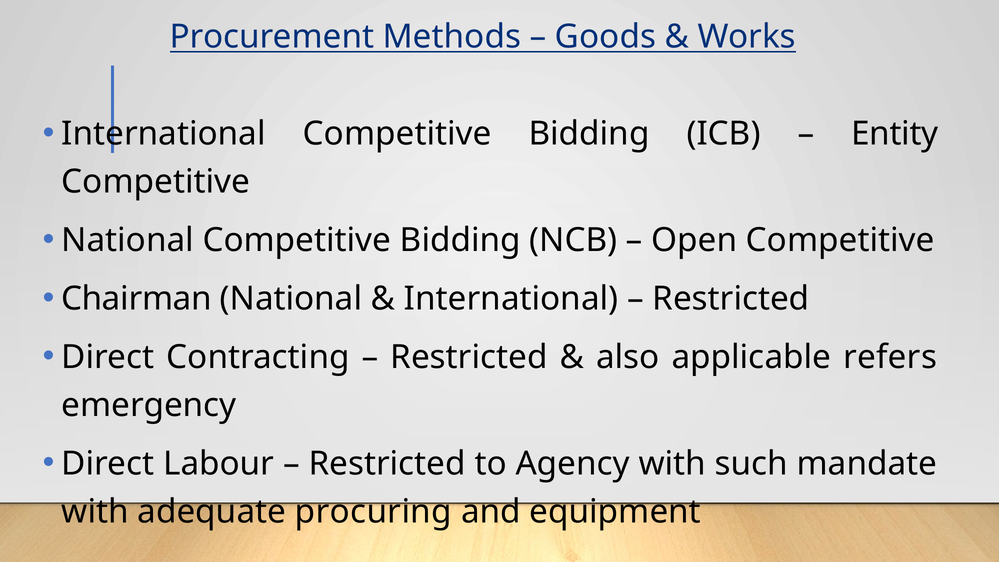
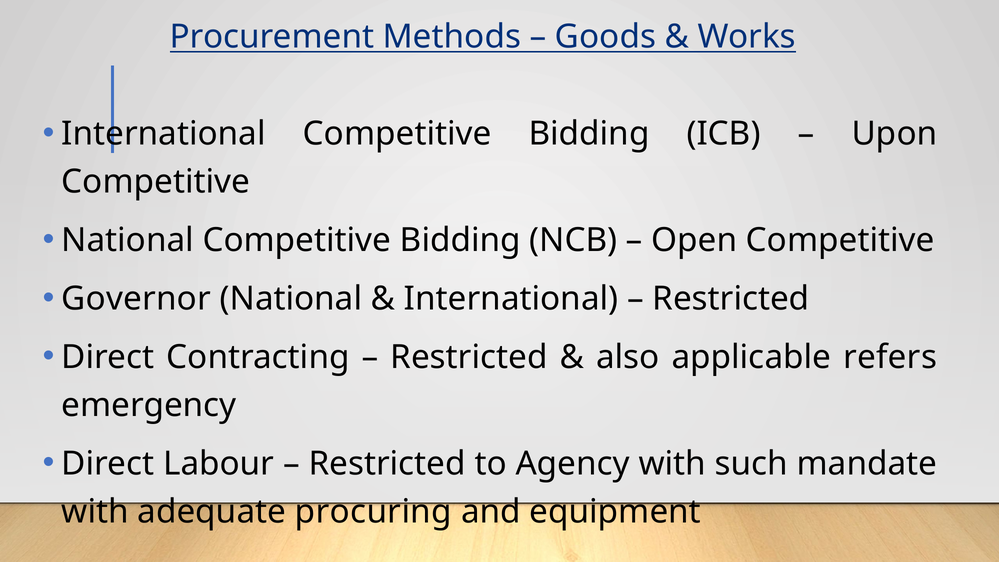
Entity: Entity -> Upon
Chairman: Chairman -> Governor
